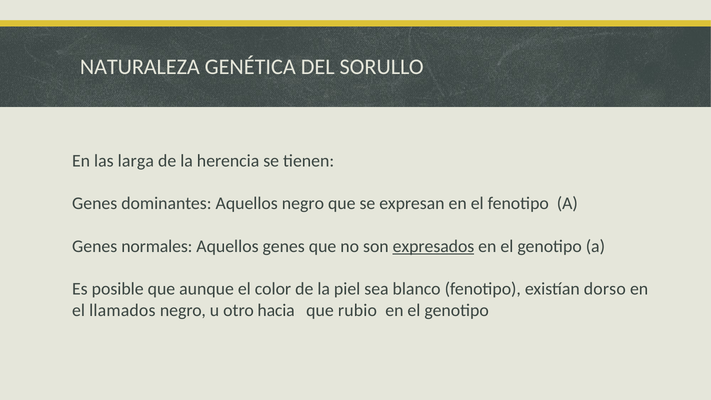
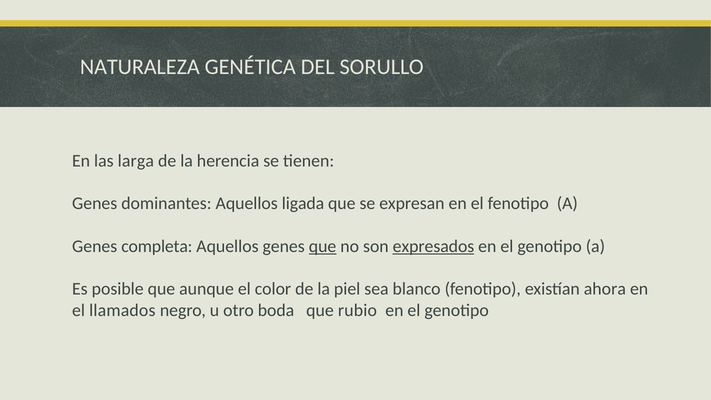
Aquellos negro: negro -> ligada
normales: normales -> completa
que at (323, 246) underline: none -> present
dorso: dorso -> ahora
hacia: hacia -> boda
